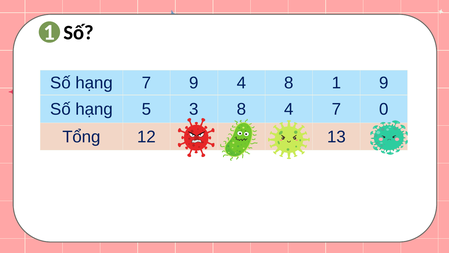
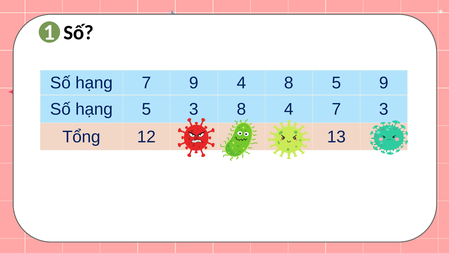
8 1: 1 -> 5
7 0: 0 -> 3
